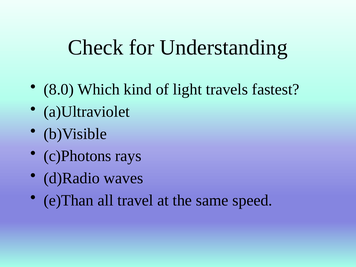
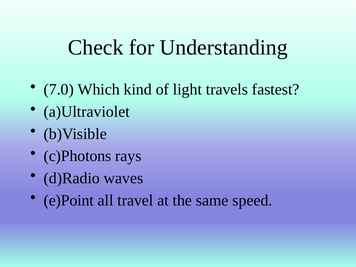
8.0: 8.0 -> 7.0
e)Than: e)Than -> e)Point
